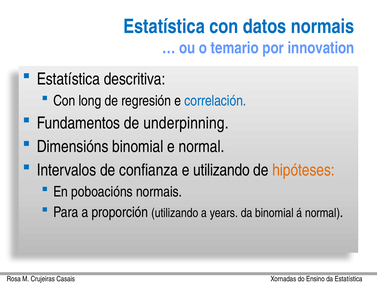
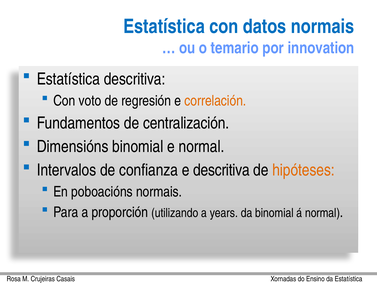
long: long -> voto
correlación colour: blue -> orange
underpinning: underpinning -> centralización
e utilizando: utilizando -> descritiva
